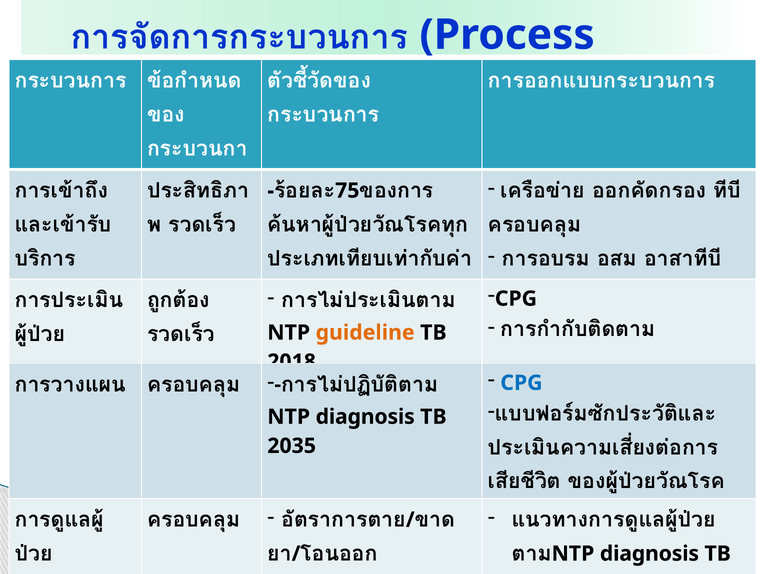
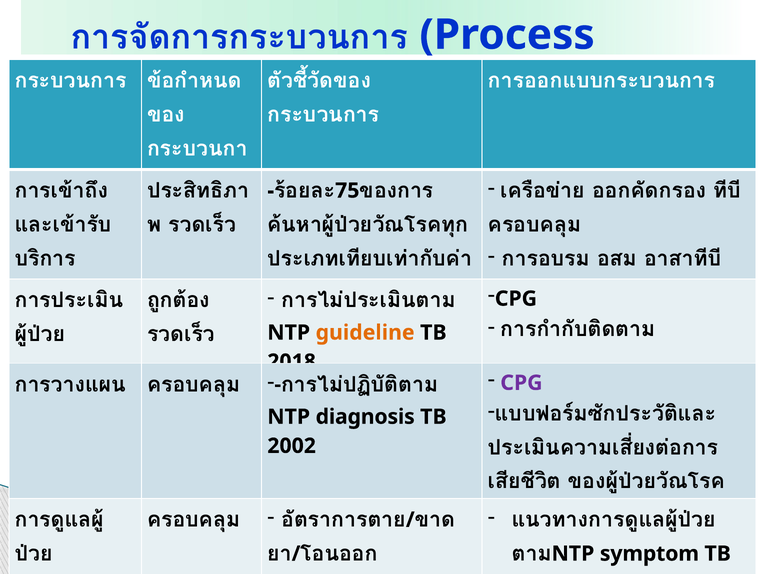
CPG at (521, 383) colour: blue -> purple
2035: 2035 -> 2002
diagnosis at (649, 553): diagnosis -> symptom
